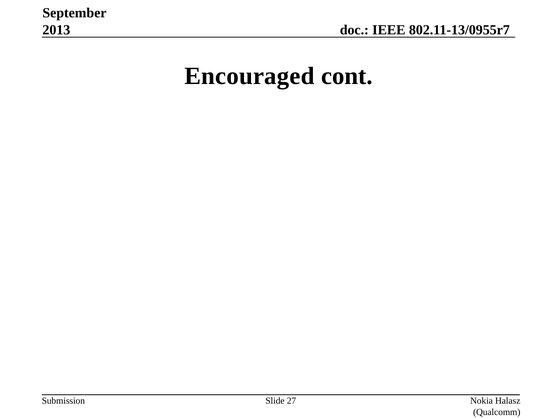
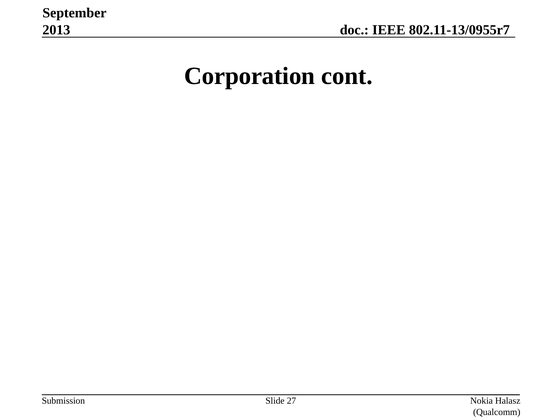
Encouraged: Encouraged -> Corporation
